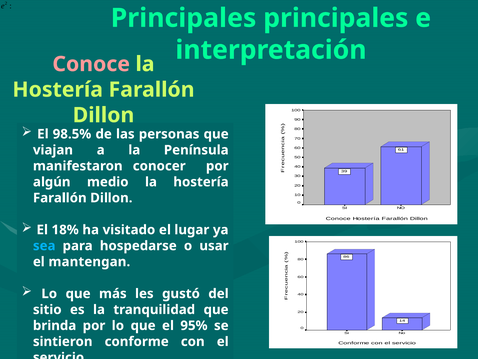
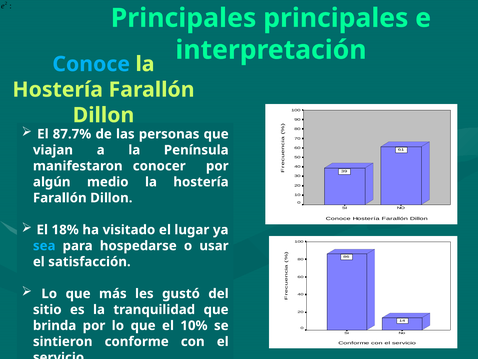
Conoce at (91, 64) colour: pink -> light blue
98.5%: 98.5% -> 87.7%
mantengan: mantengan -> satisfacción
95%: 95% -> 10%
